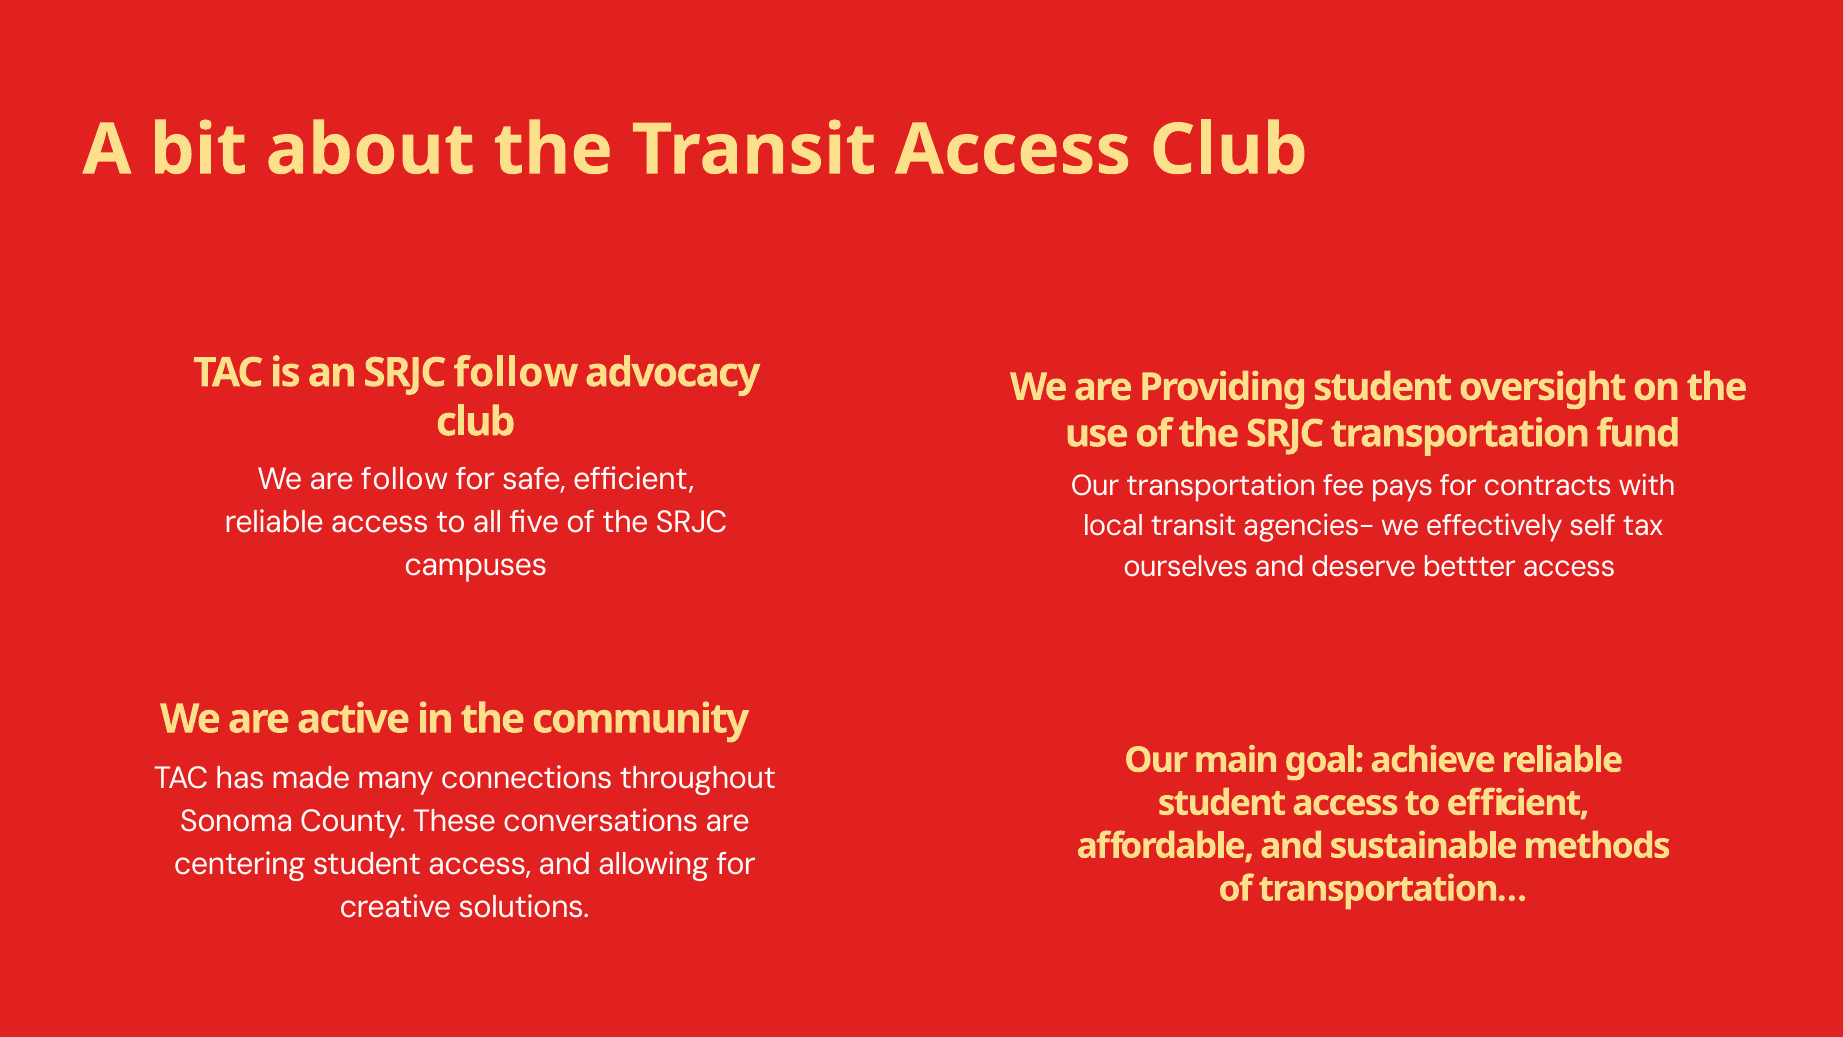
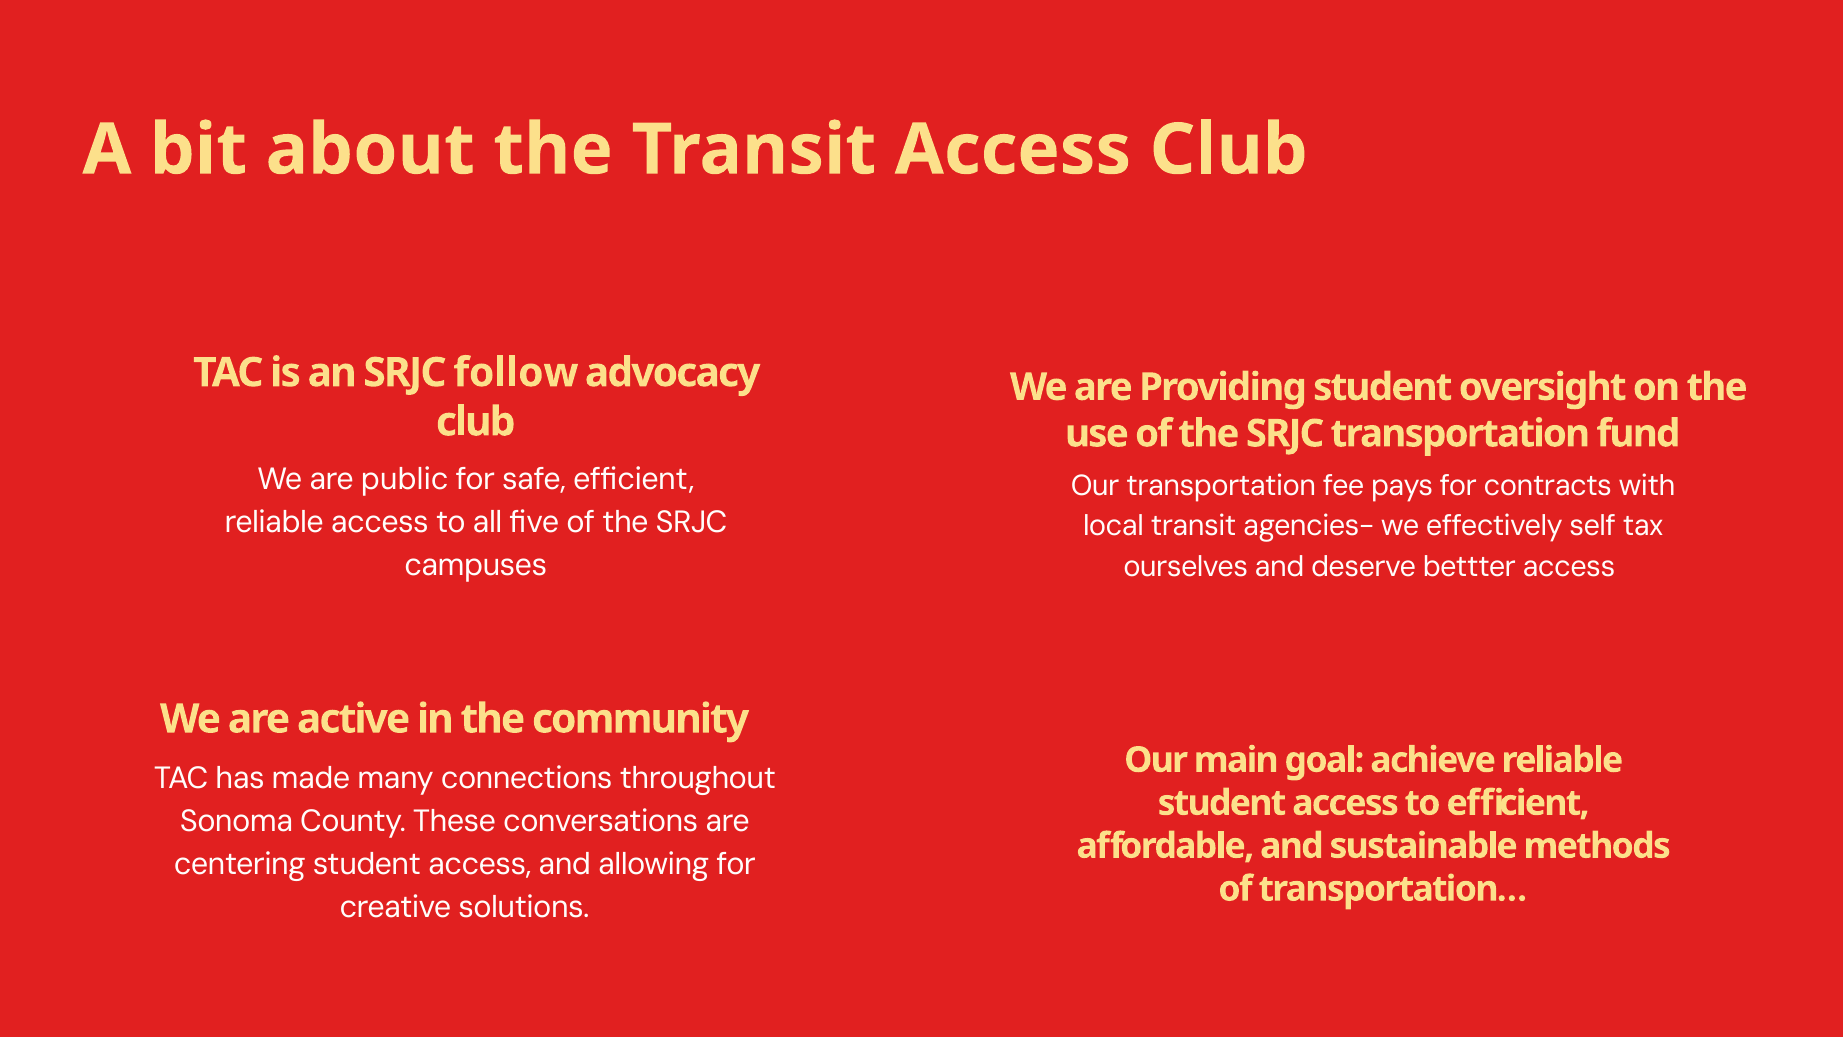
are follow: follow -> public
